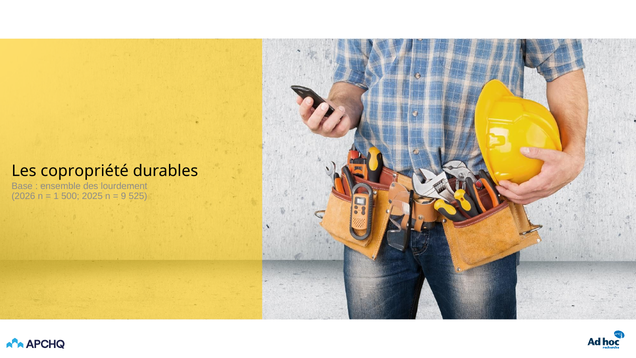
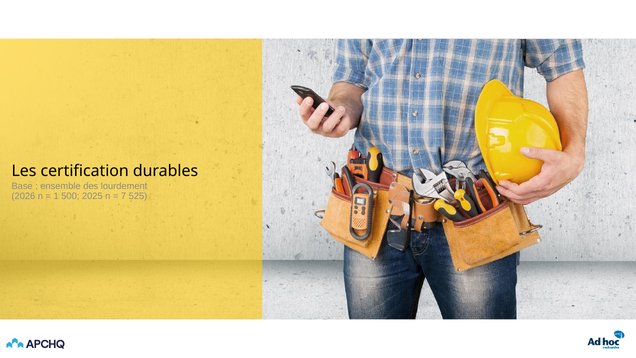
copropriété: copropriété -> certification
9: 9 -> 7
